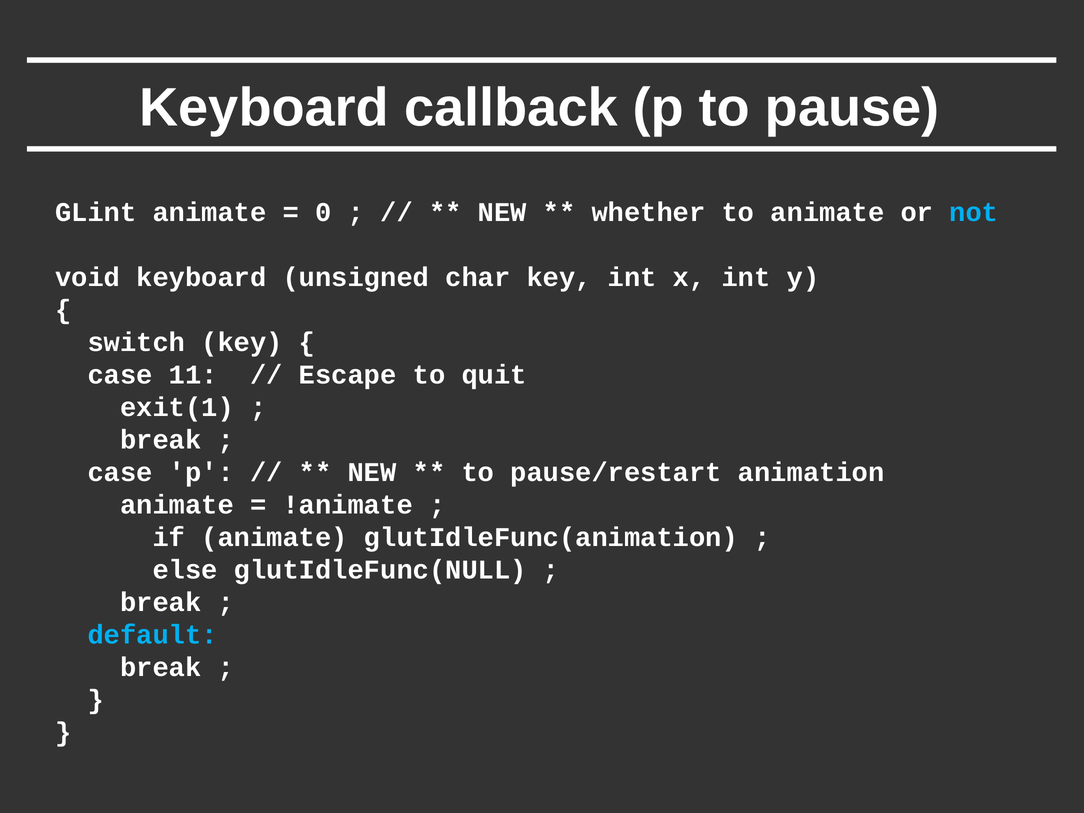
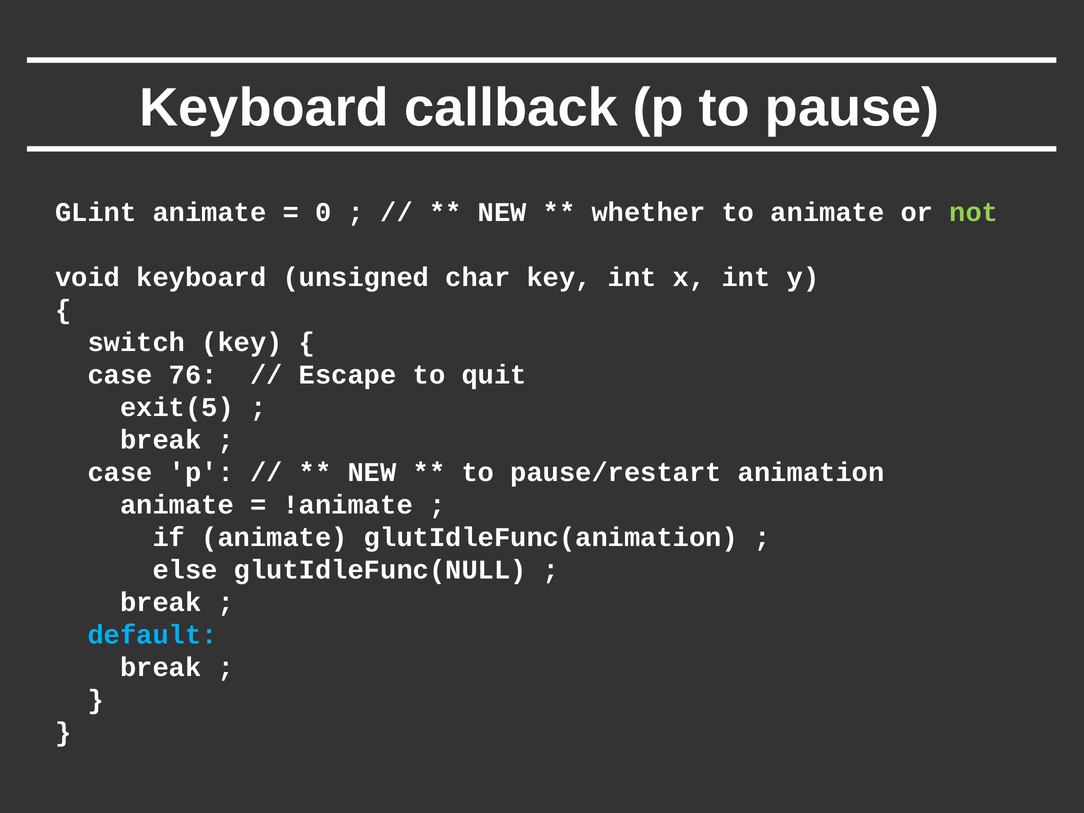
not colour: light blue -> light green
11: 11 -> 76
exit(1: exit(1 -> exit(5
